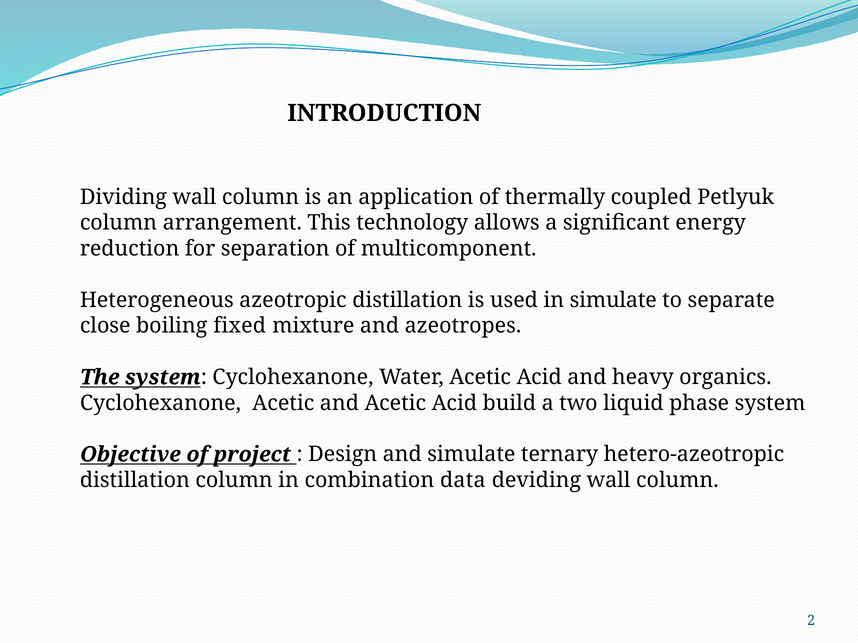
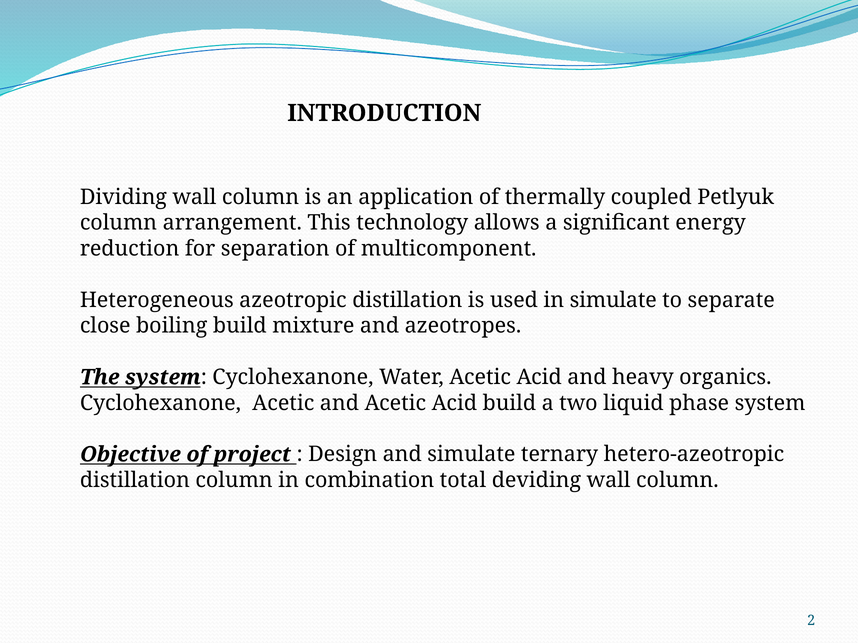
boiling fixed: fixed -> build
data: data -> total
